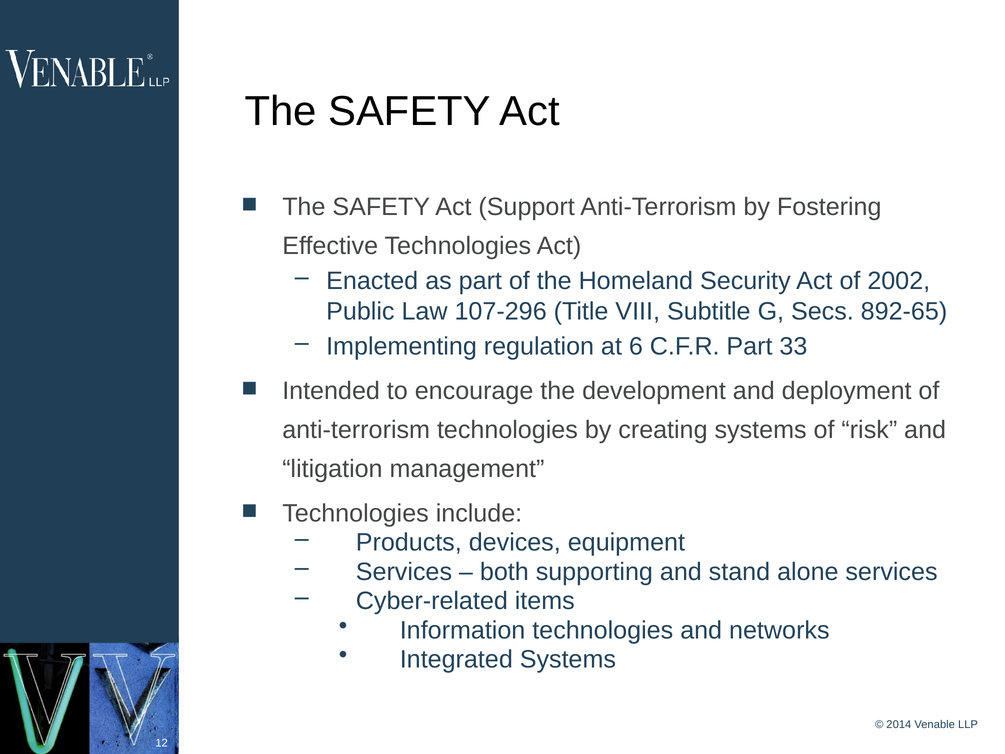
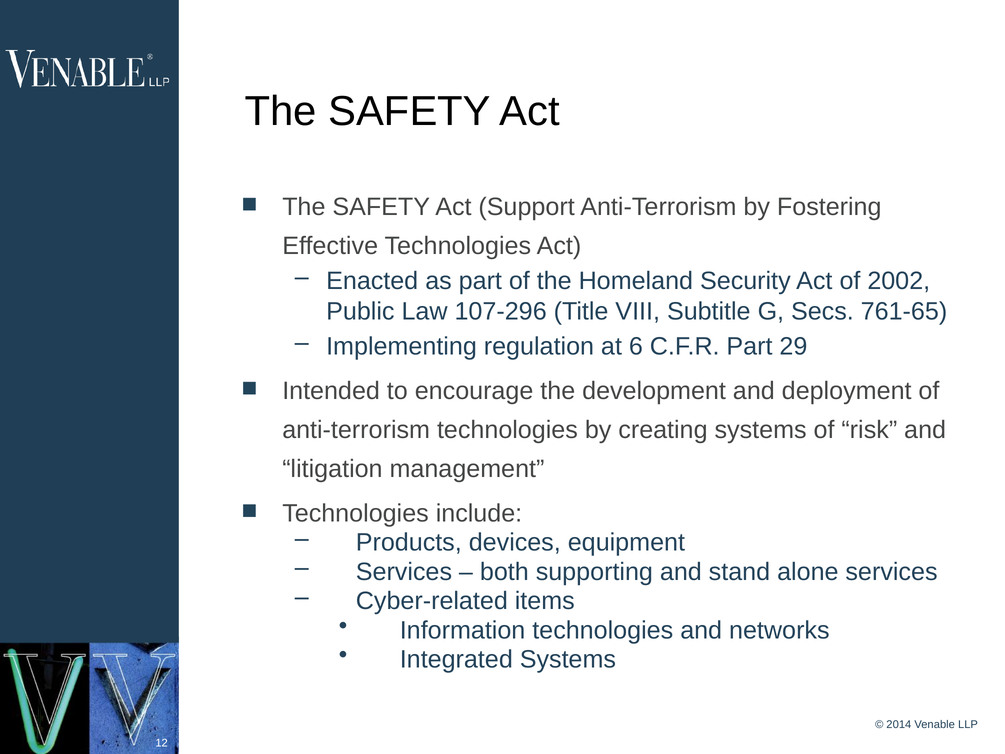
892-65: 892-65 -> 761-65
33: 33 -> 29
